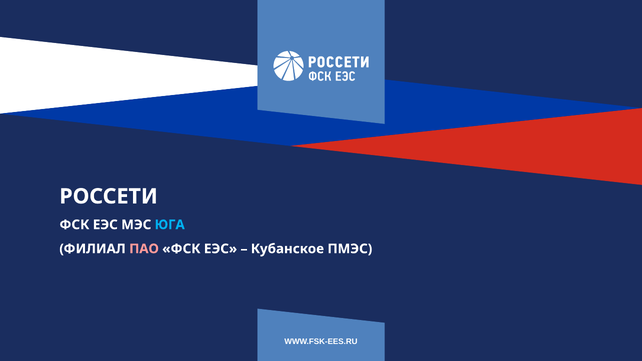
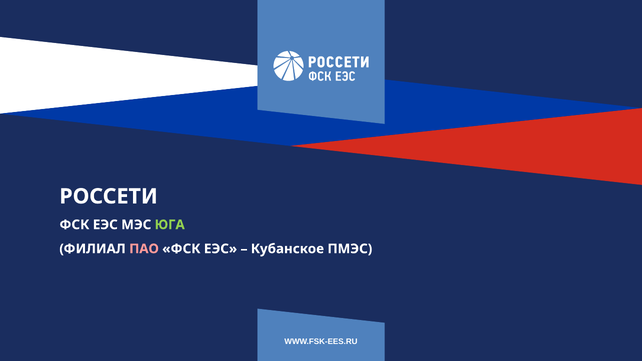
ЮГА colour: light blue -> light green
